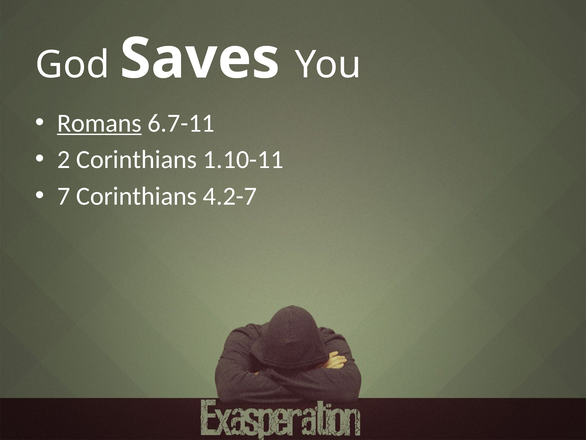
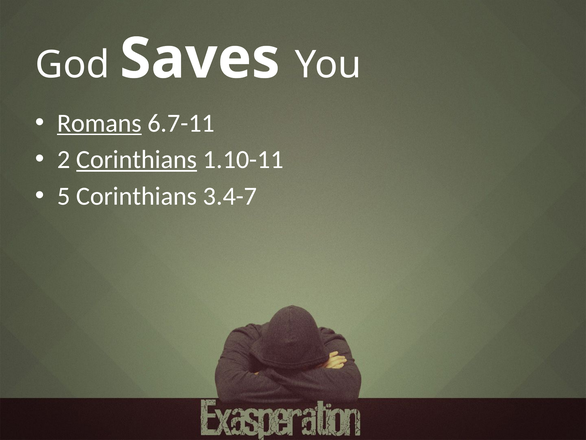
Corinthians at (137, 159) underline: none -> present
7: 7 -> 5
4.2-7: 4.2-7 -> 3.4-7
